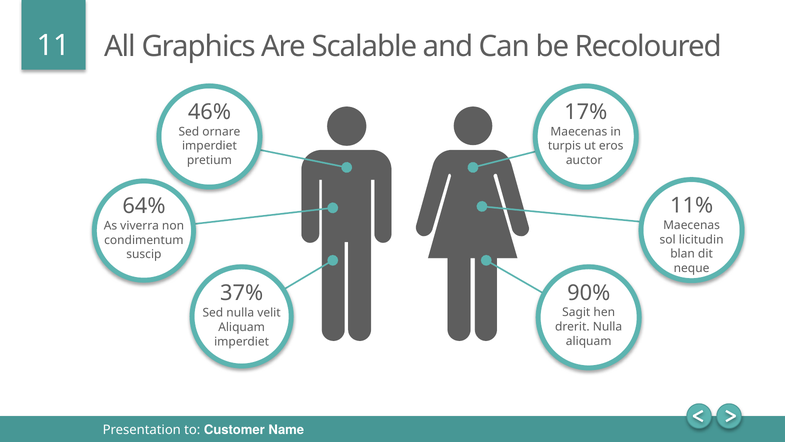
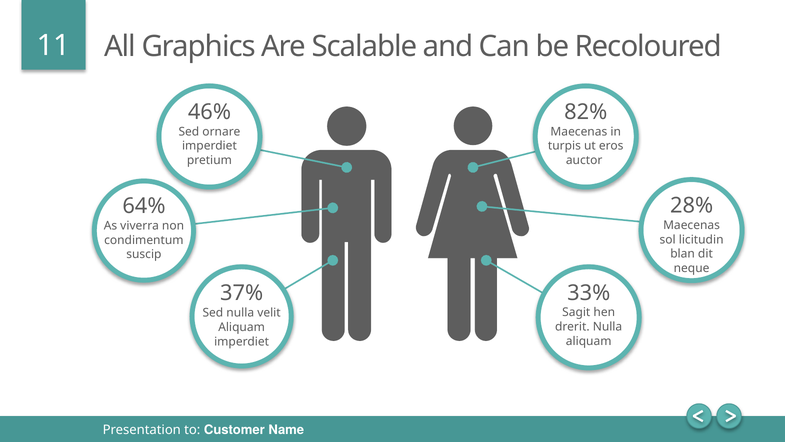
17%: 17% -> 82%
11%: 11% -> 28%
90%: 90% -> 33%
